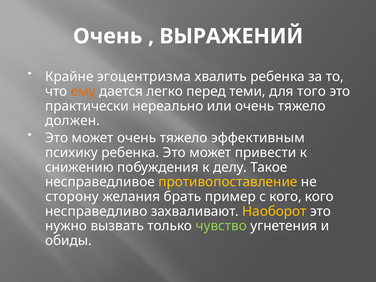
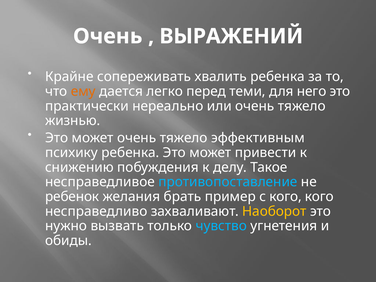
эгоцентризма: эгоцентризма -> сопереживать
того: того -> него
должен: должен -> жизнью
противопоставление colour: yellow -> light blue
сторону: сторону -> ребенок
чувство colour: light green -> light blue
